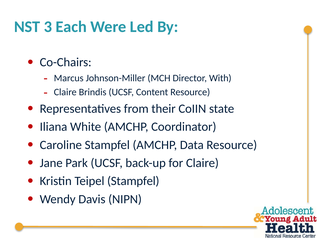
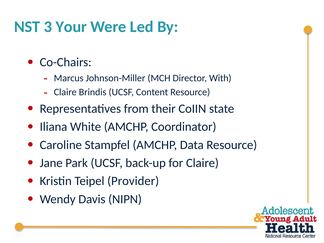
Each: Each -> Your
Teipel Stampfel: Stampfel -> Provider
